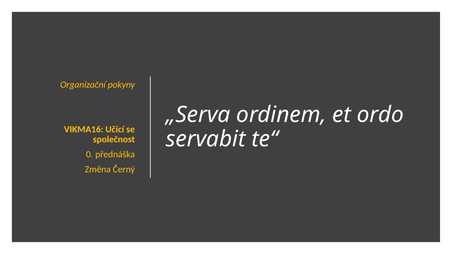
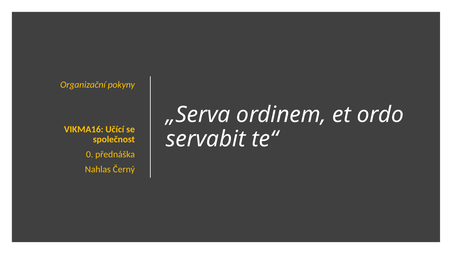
Změna: Změna -> Nahlas
